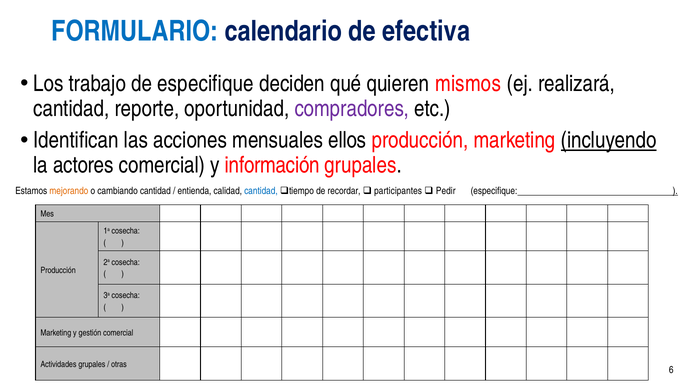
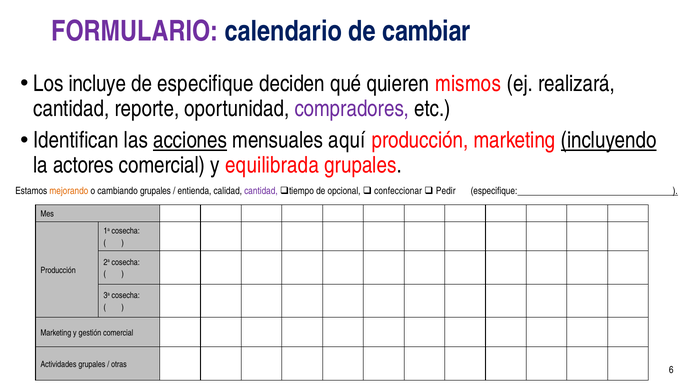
FORMULARIO colour: blue -> purple
efectiva: efectiva -> cambiar
trabajo: trabajo -> incluye
acciones underline: none -> present
ellos: ellos -> aquí
información: información -> equilibrada
cambiando cantidad: cantidad -> grupales
cantidad at (261, 191) colour: blue -> purple
recordar: recordar -> opcional
participantes: participantes -> confeccionar
